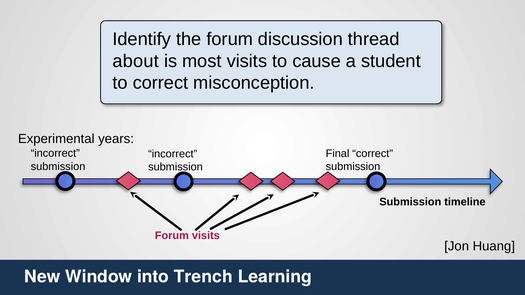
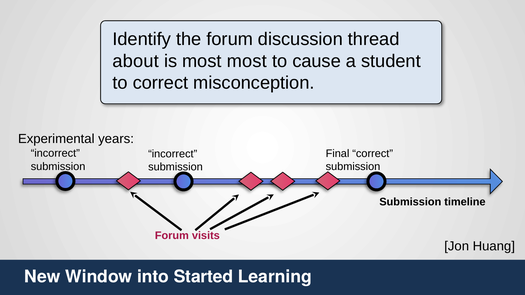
most visits: visits -> most
Trench: Trench -> Started
